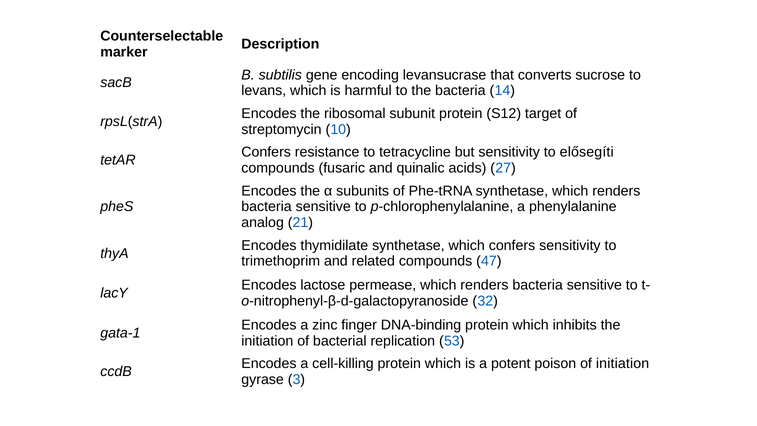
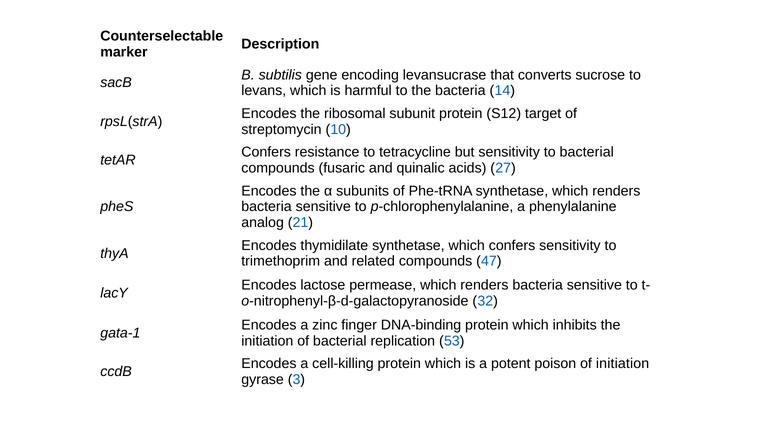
to elősegíti: elősegíti -> bacterial
